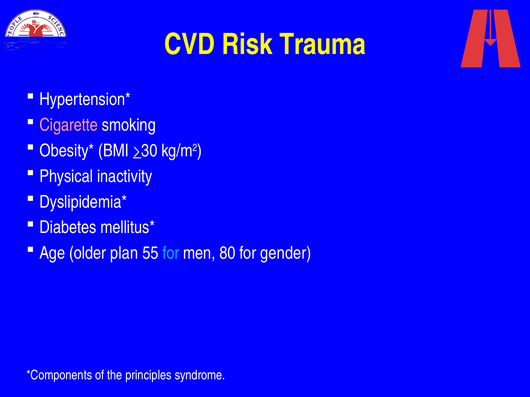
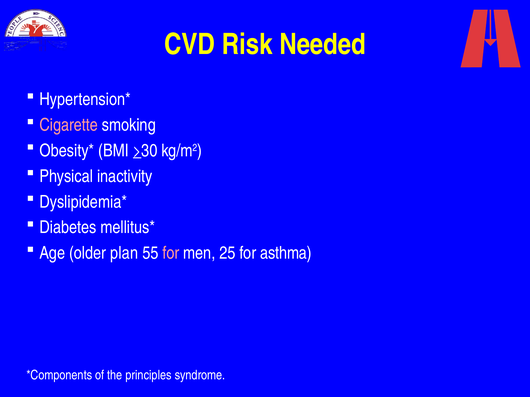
Trauma: Trauma -> Needed
for at (171, 253) colour: light blue -> pink
80: 80 -> 25
gender: gender -> asthma
